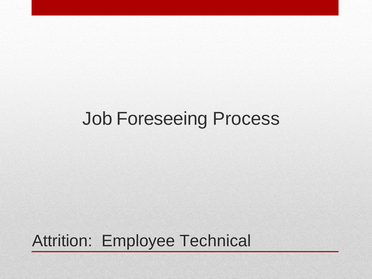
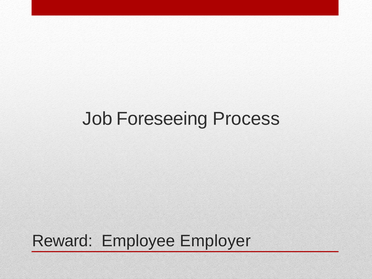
Attrition: Attrition -> Reward
Technical: Technical -> Employer
